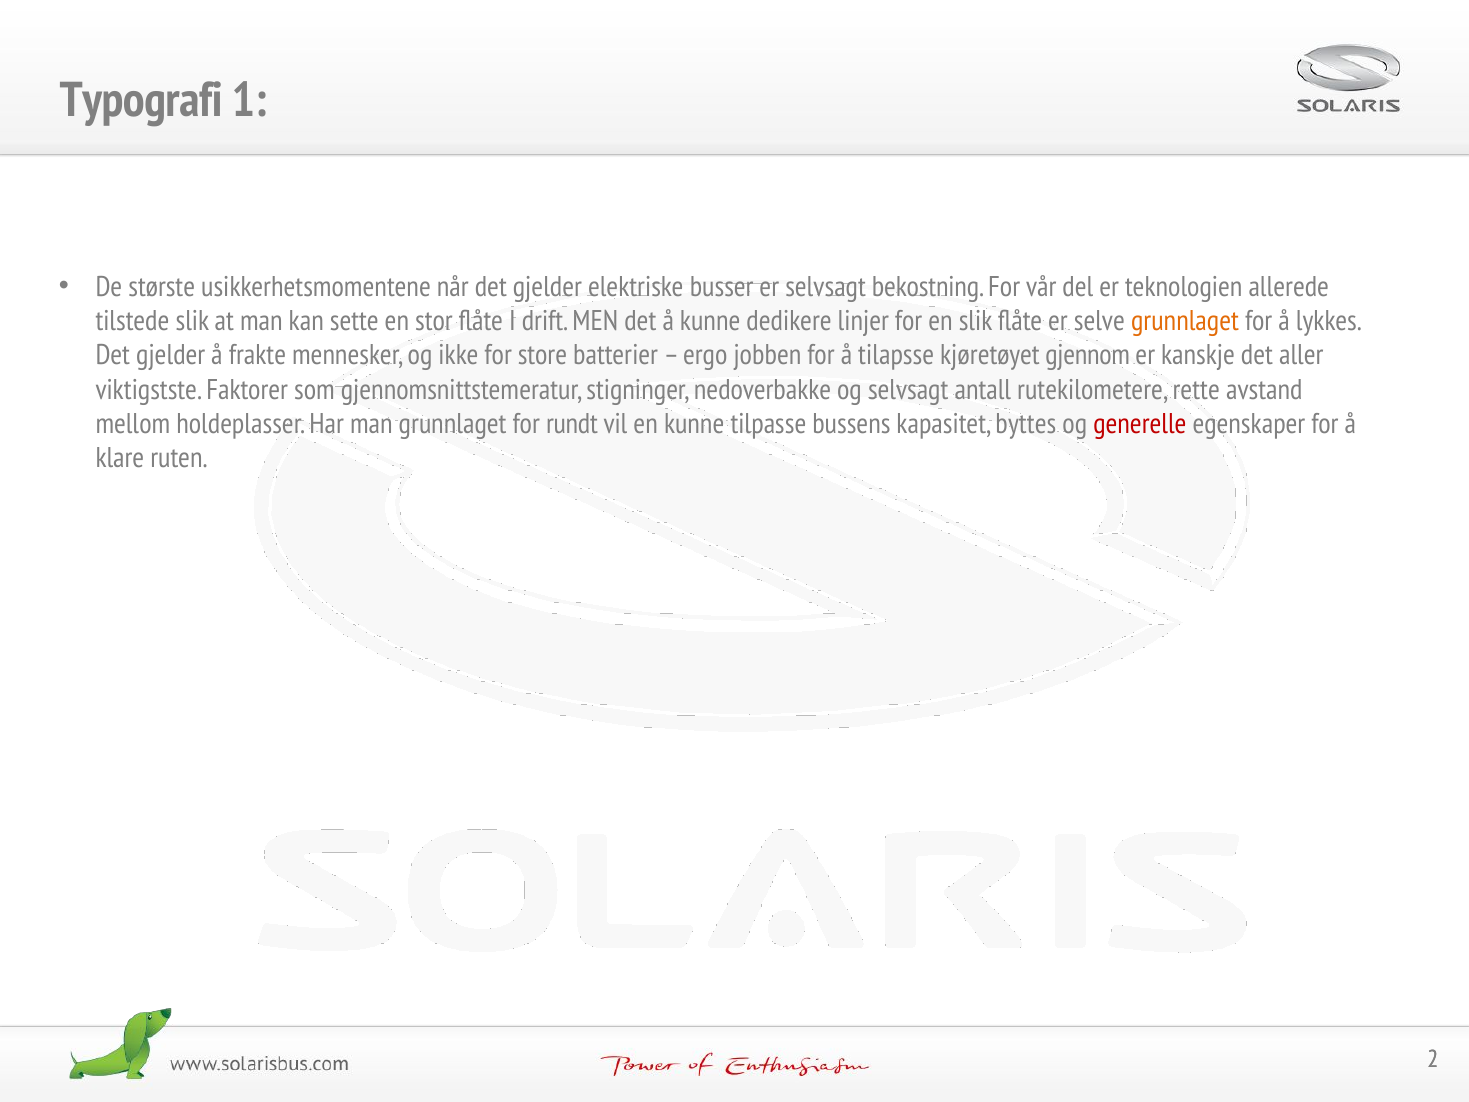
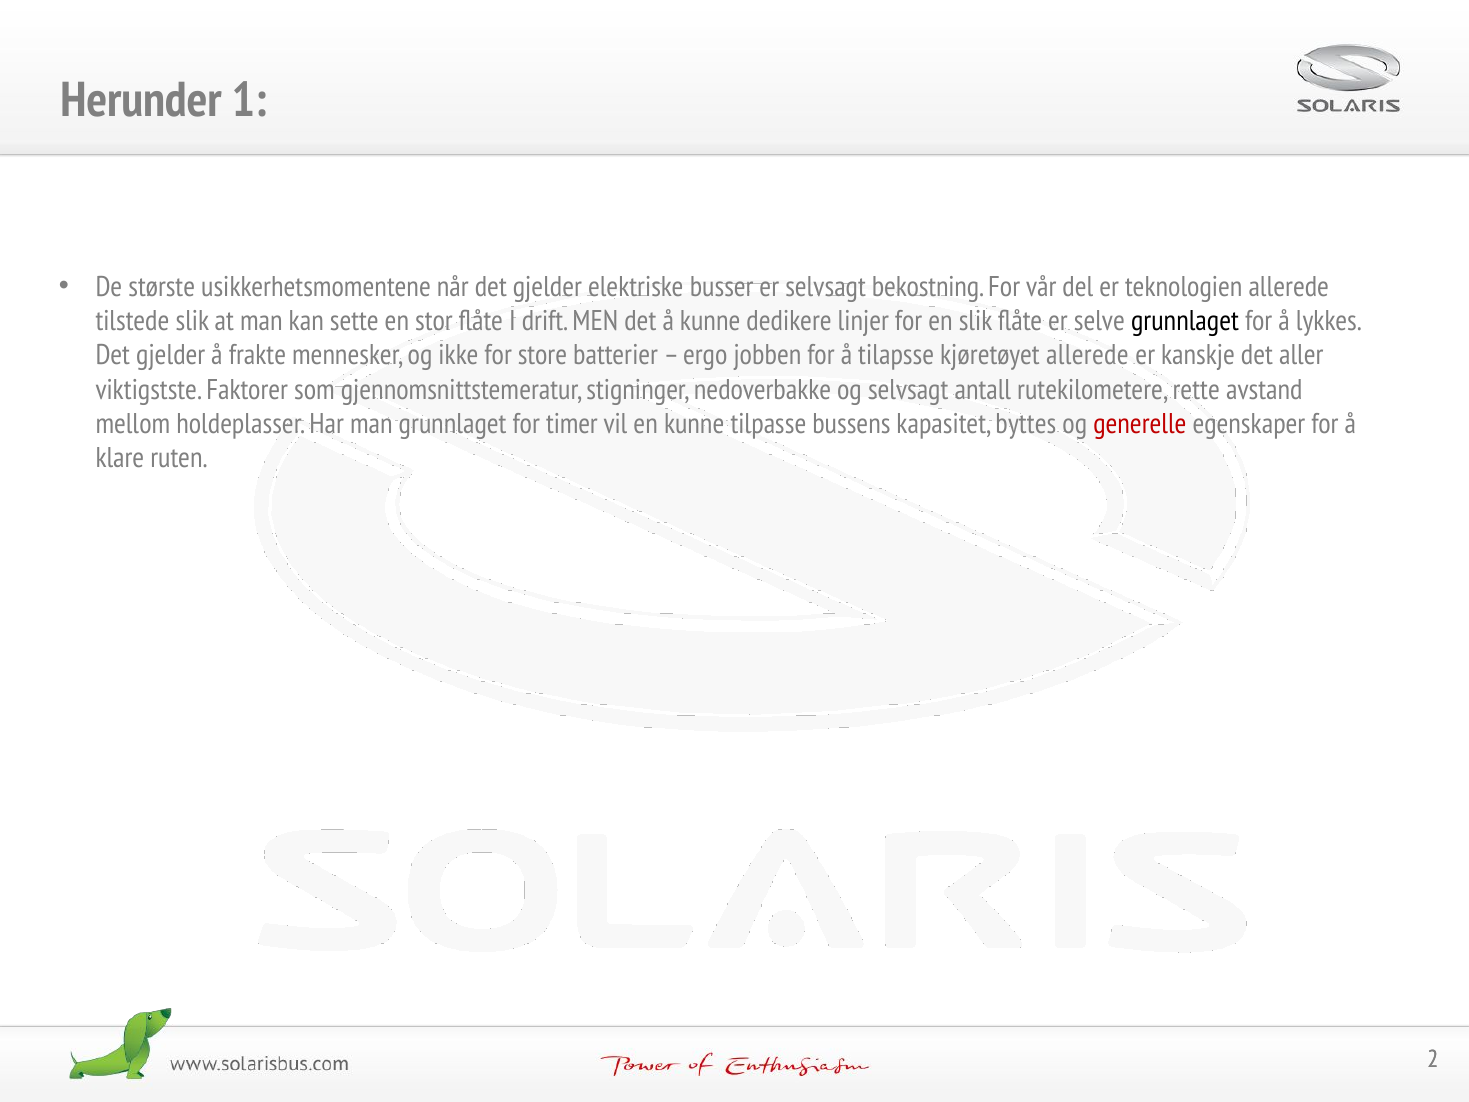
Typografi: Typografi -> Herunder
grunnlaget at (1185, 321) colour: orange -> black
kjøretøyet gjennom: gjennom -> allerede
rundt: rundt -> timer
